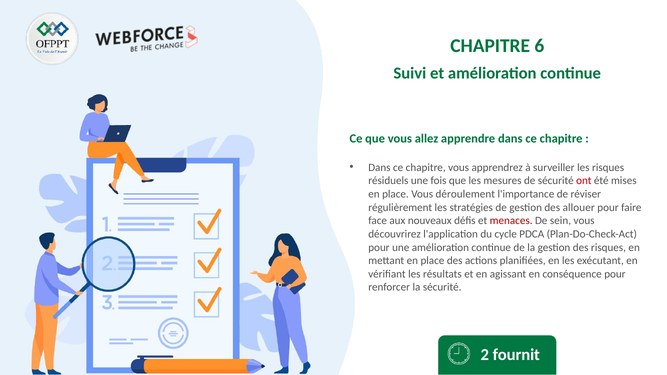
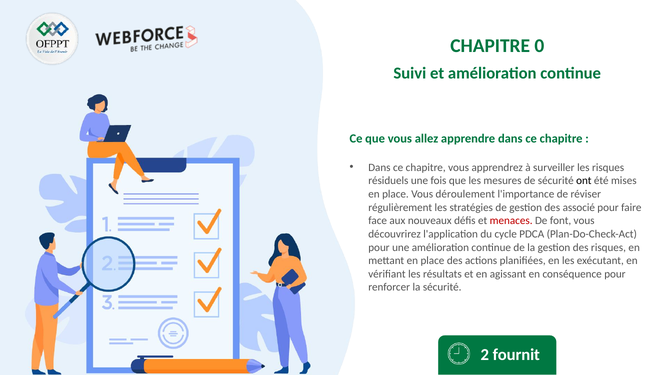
6: 6 -> 0
ont colour: red -> black
allouer: allouer -> associé
sein: sein -> font
